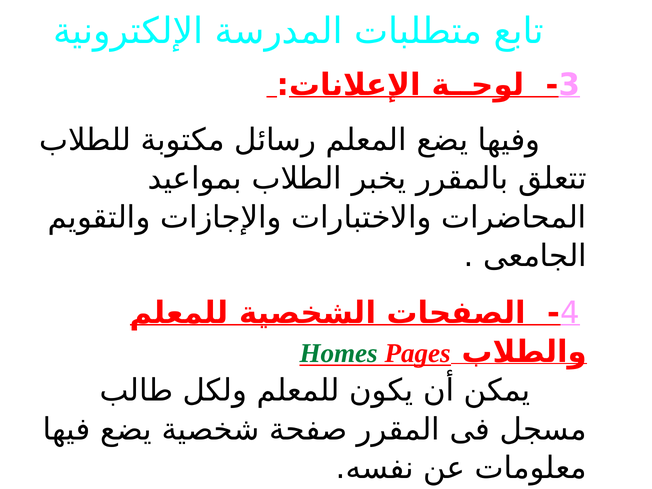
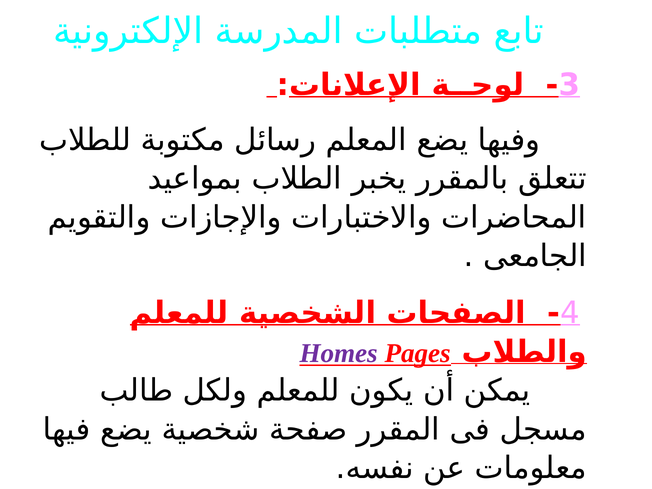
Homes colour: green -> purple
